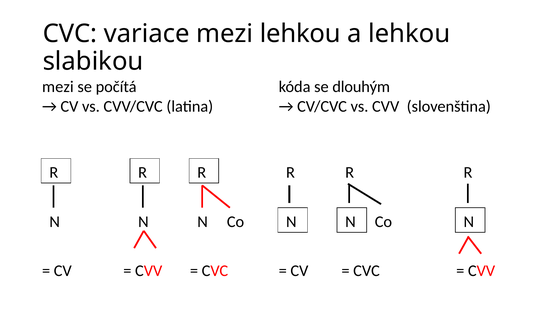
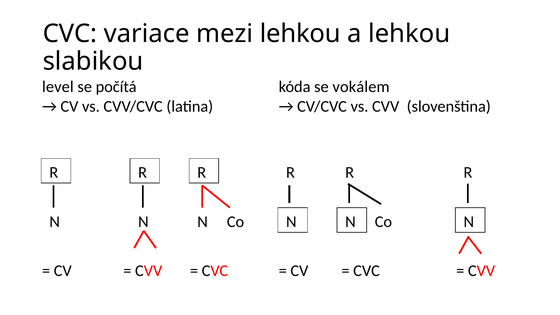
mezi at (58, 87): mezi -> level
dlouhým: dlouhým -> vokálem
